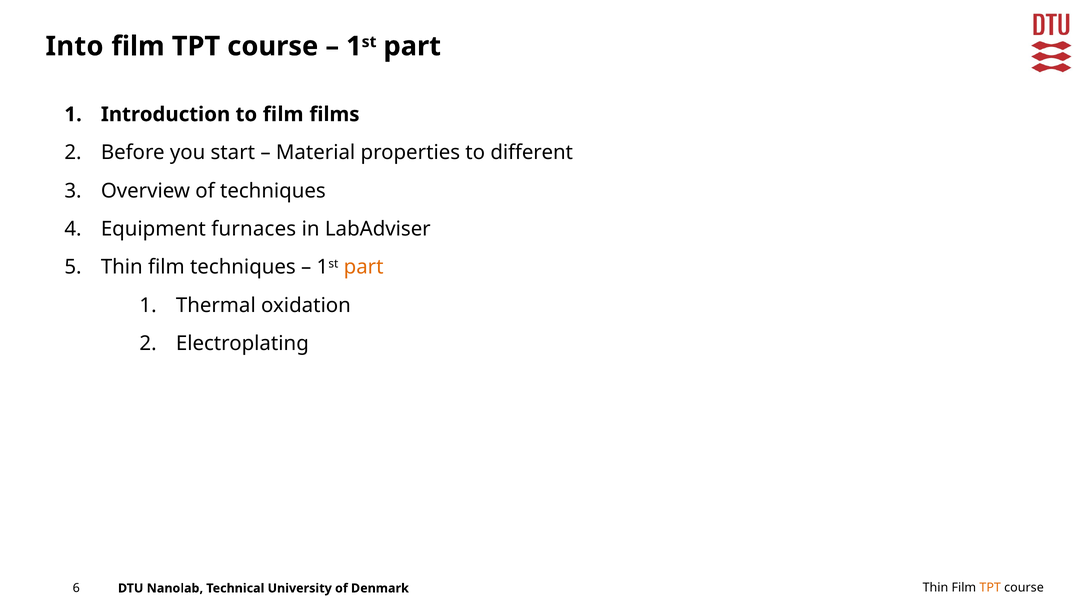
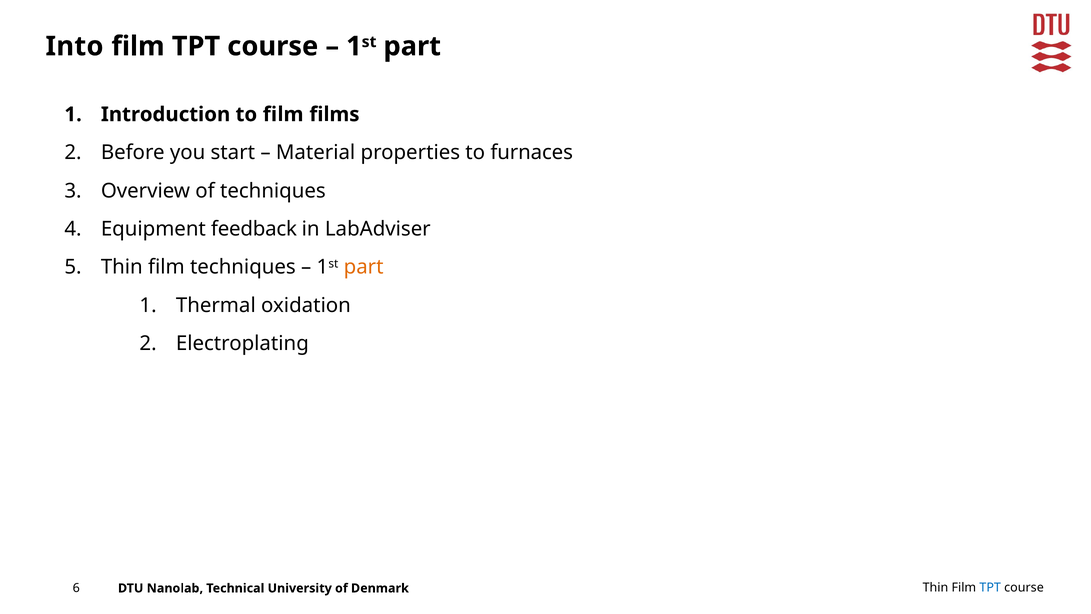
different: different -> furnaces
furnaces: furnaces -> feedback
TPT at (990, 587) colour: orange -> blue
